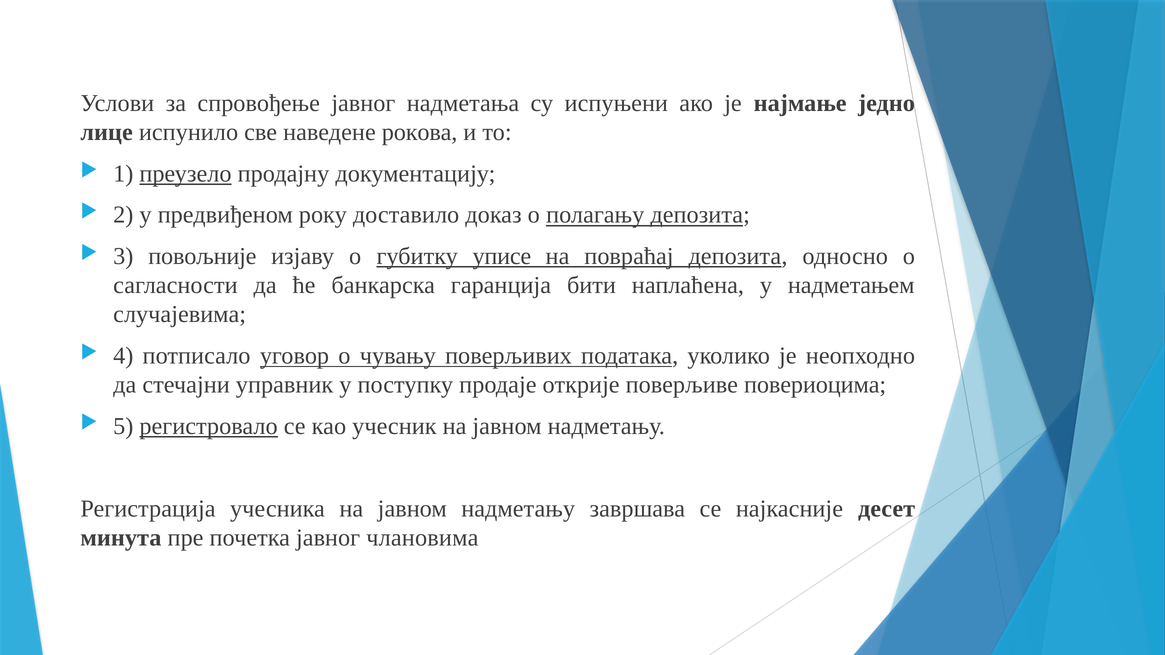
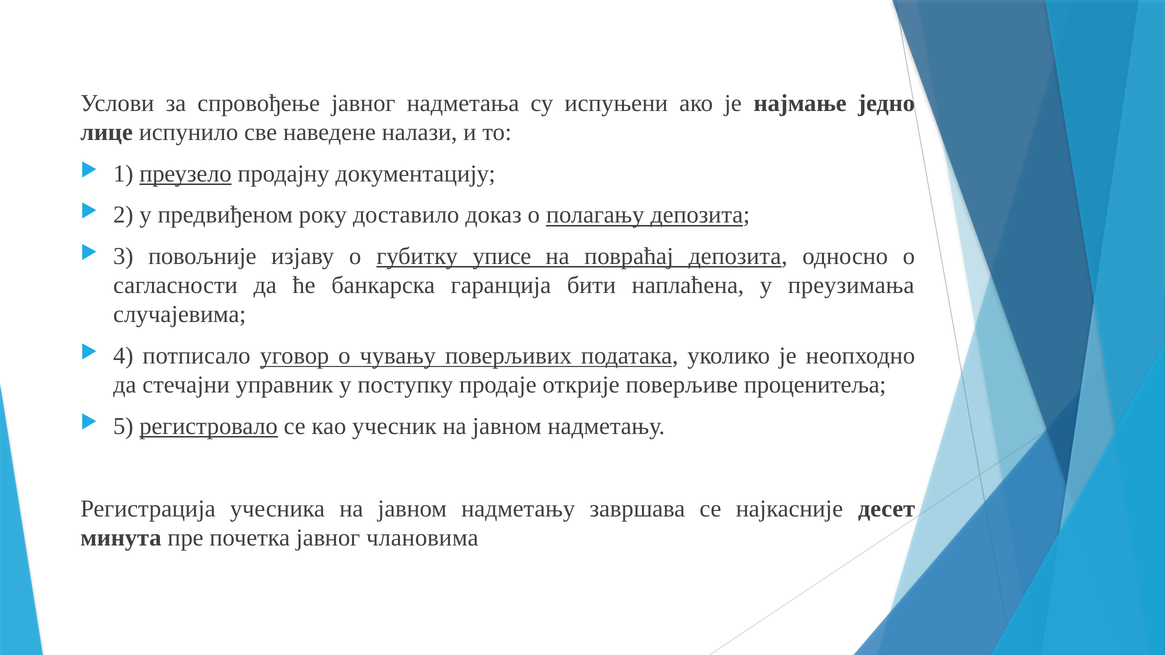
рокова: рокова -> налази
надметањем: надметањем -> преузимања
повериоцима: повериоцима -> проценитеља
